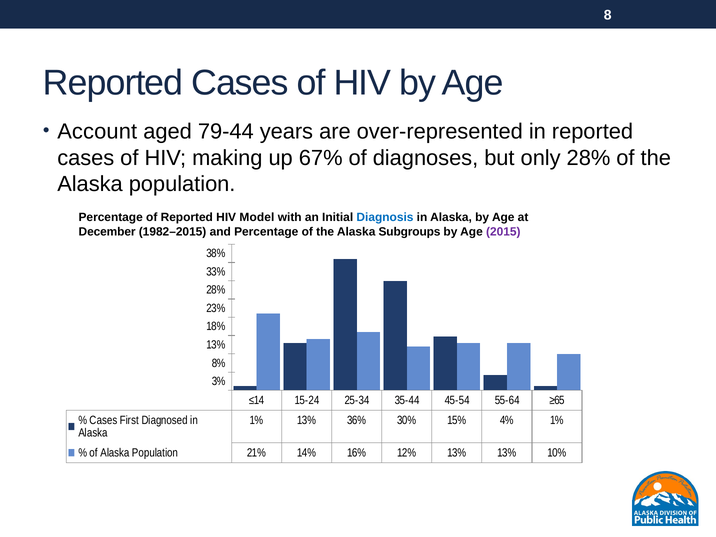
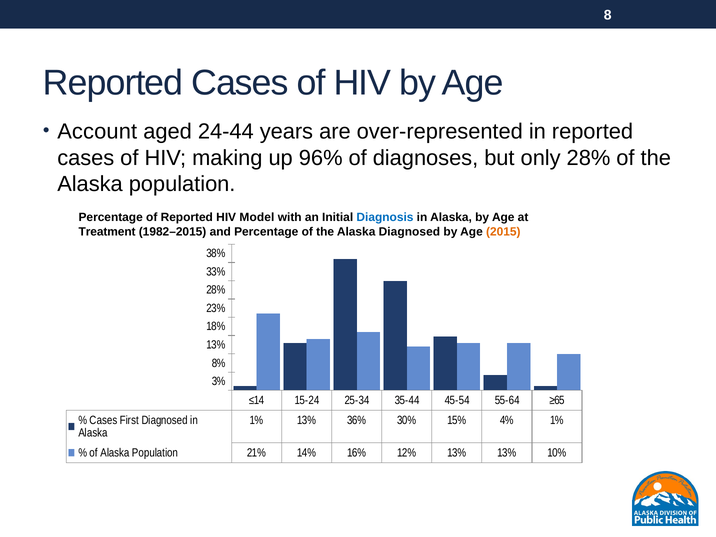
79-44: 79-44 -> 24-44
67%: 67% -> 96%
December: December -> Treatment
Alaska Subgroups: Subgroups -> Diagnosed
2015 colour: purple -> orange
